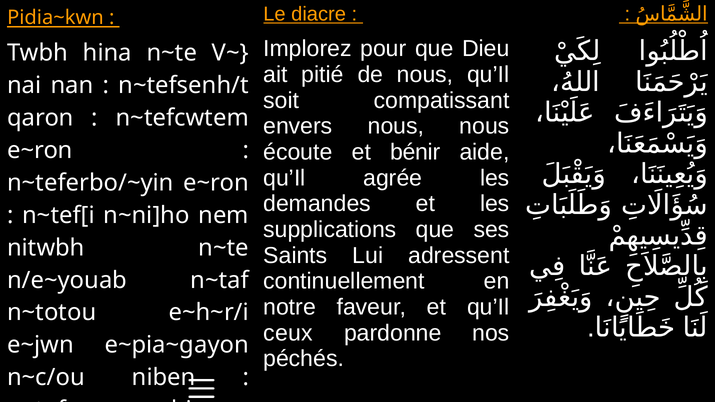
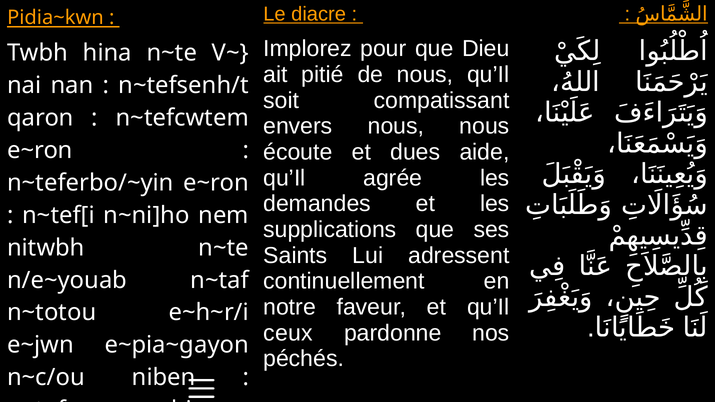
bénir: bénir -> dues
